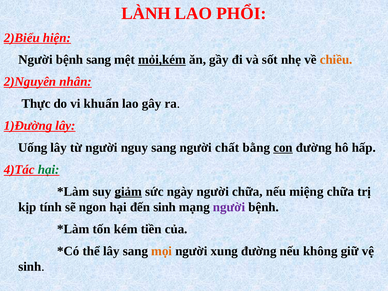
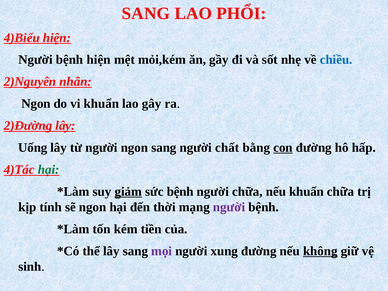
LÀNH at (146, 13): LÀNH -> SANG
2)Biểu: 2)Biểu -> 4)Biểu
bệnh sang: sang -> hiện
mỏi,kém underline: present -> none
chiều colour: orange -> blue
Thực at (36, 104): Thực -> Ngon
1)Đường: 1)Đường -> 2)Đường
người nguy: nguy -> ngon
sức ngày: ngày -> bệnh
nếu miệng: miệng -> khuẩn
đến sinh: sinh -> thời
mọi colour: orange -> purple
không underline: none -> present
